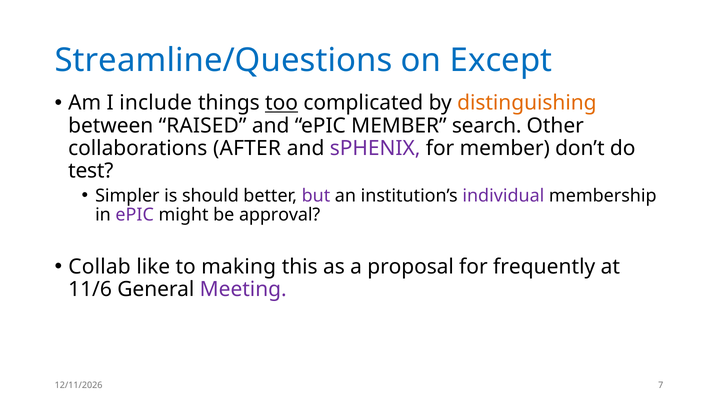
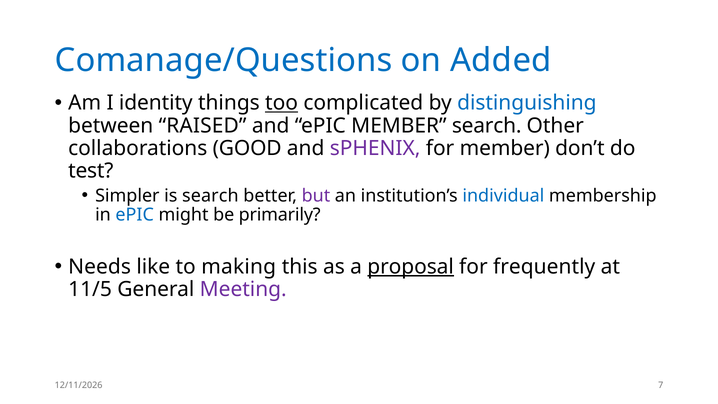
Streamline/Questions: Streamline/Questions -> Comanage/Questions
Except: Except -> Added
include: include -> identity
distinguishing colour: orange -> blue
AFTER: AFTER -> GOOD
is should: should -> search
individual colour: purple -> blue
ePIC at (135, 215) colour: purple -> blue
approval: approval -> primarily
Collab: Collab -> Needs
proposal underline: none -> present
11/6: 11/6 -> 11/5
